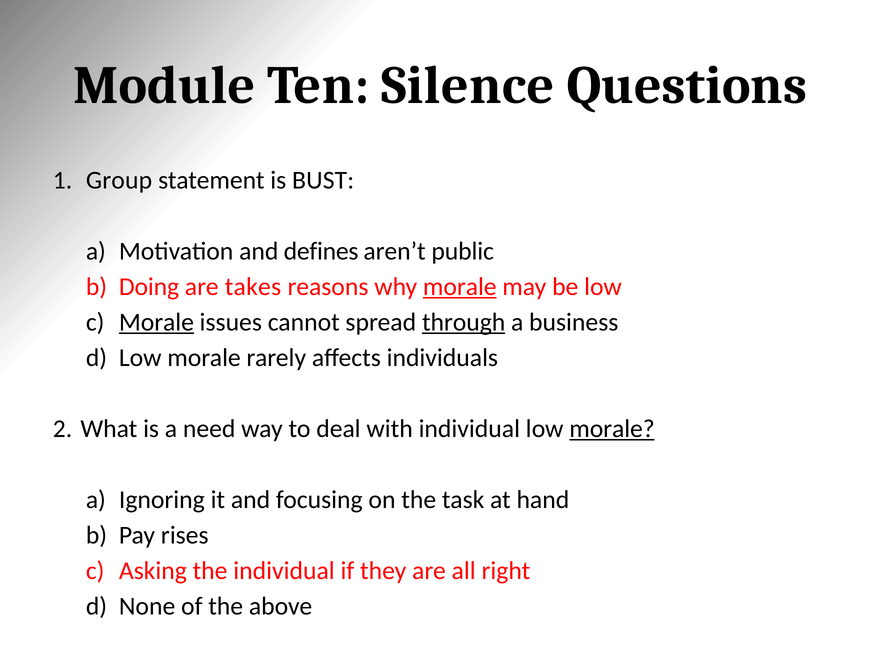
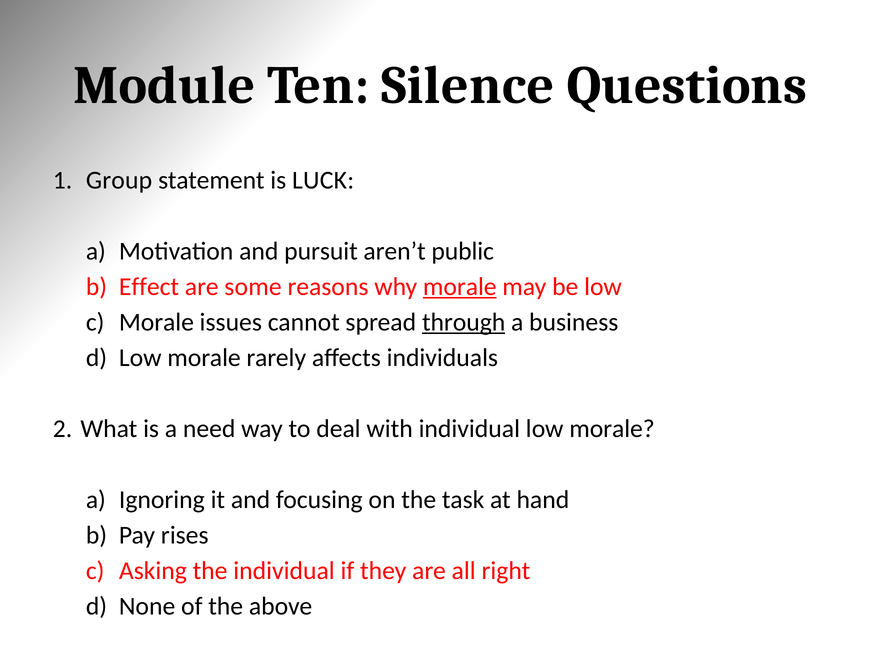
BUST: BUST -> LUCK
defines: defines -> pursuit
Doing: Doing -> Effect
takes: takes -> some
Morale at (156, 322) underline: present -> none
morale at (612, 429) underline: present -> none
